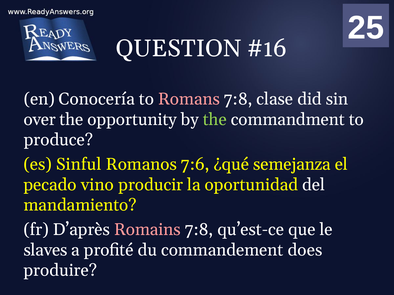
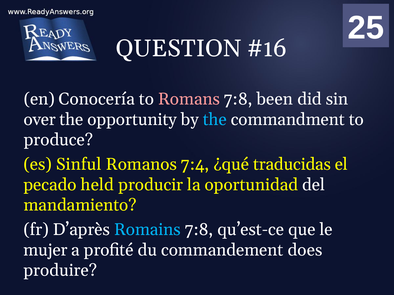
clase: clase -> been
the at (215, 120) colour: light green -> light blue
7:6: 7:6 -> 7:4
semejanza: semejanza -> traducidas
vino: vino -> held
Romains colour: pink -> light blue
slaves: slaves -> mujer
